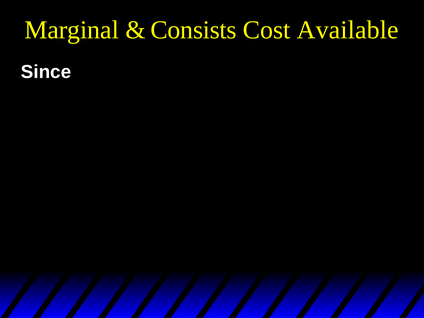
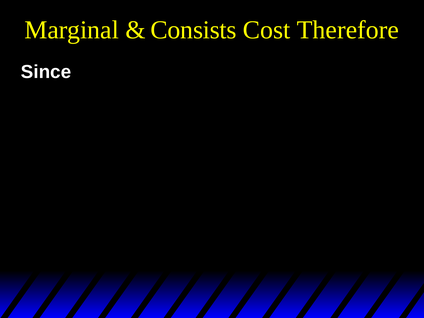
Available: Available -> Therefore
